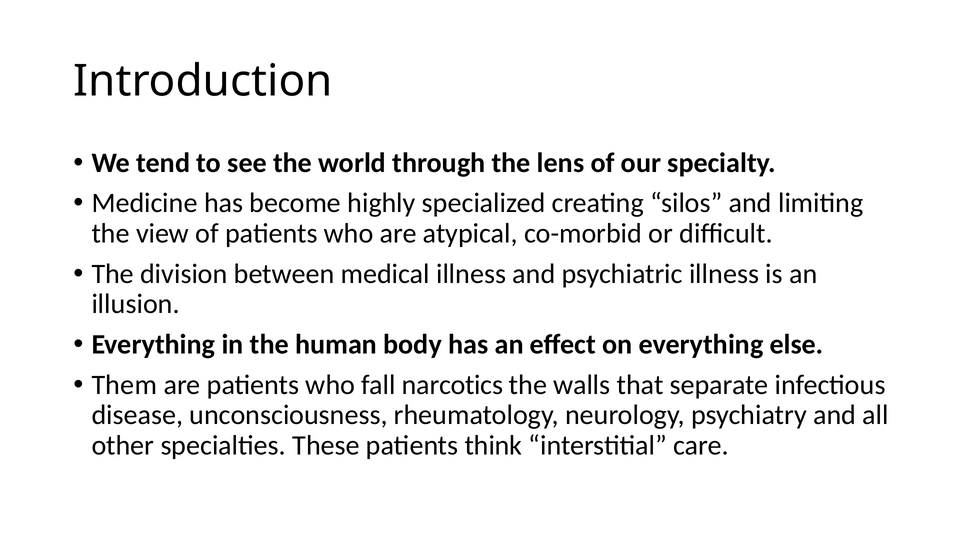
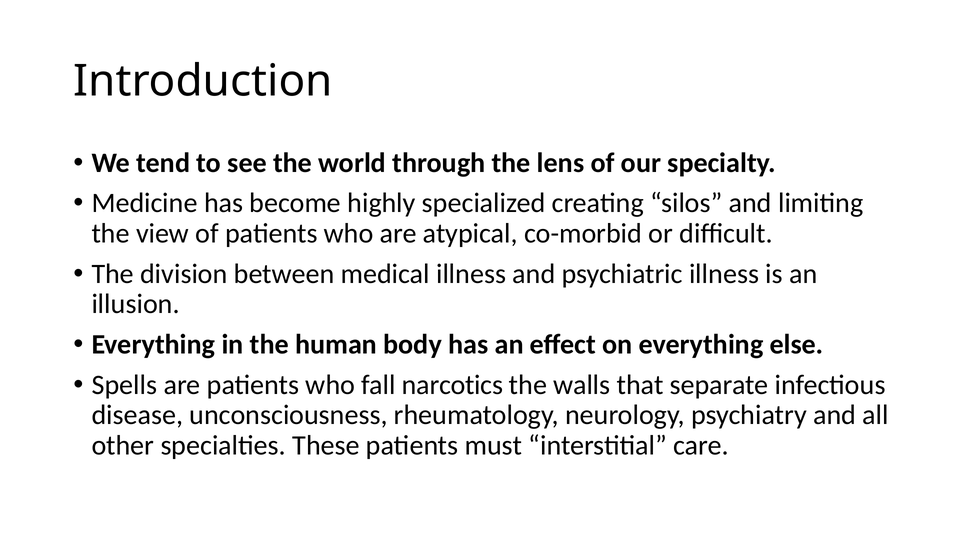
Them: Them -> Spells
think: think -> must
